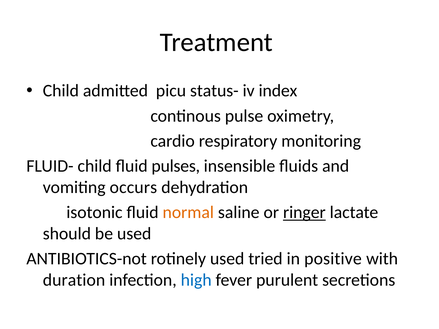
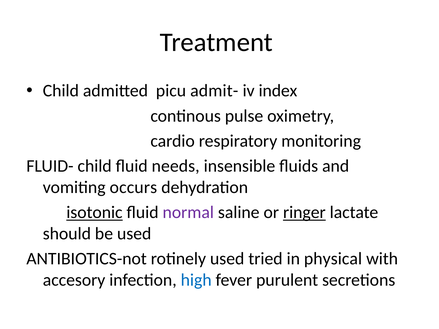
status-: status- -> admit-
pulses: pulses -> needs
isotonic underline: none -> present
normal colour: orange -> purple
positive: positive -> physical
duration: duration -> accesory
